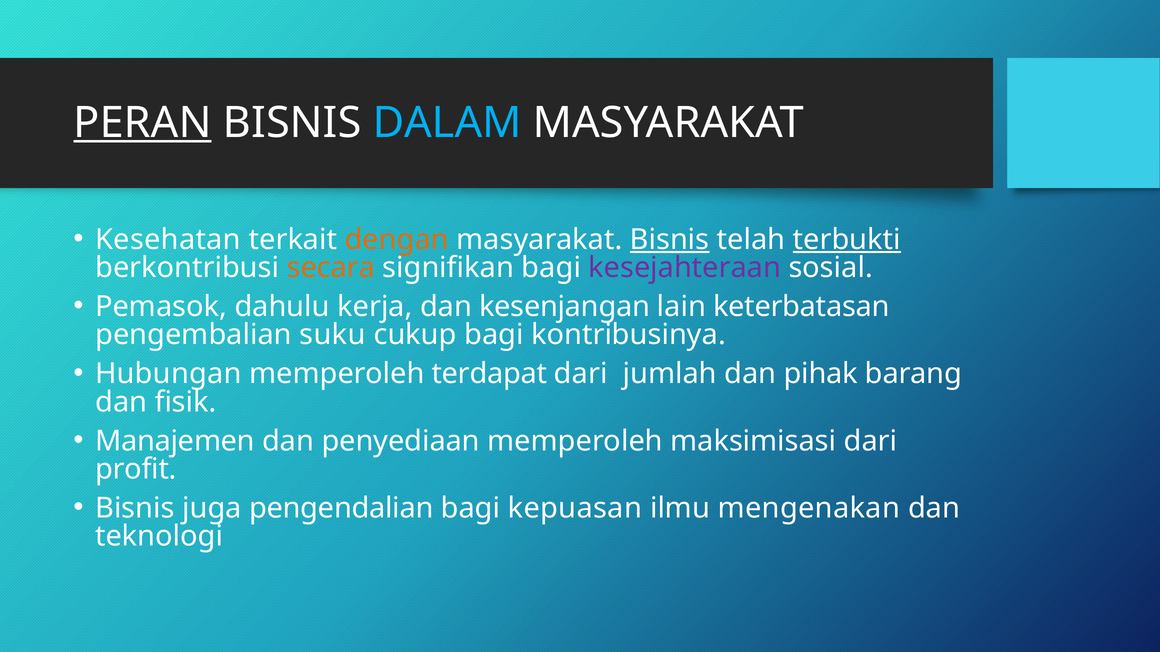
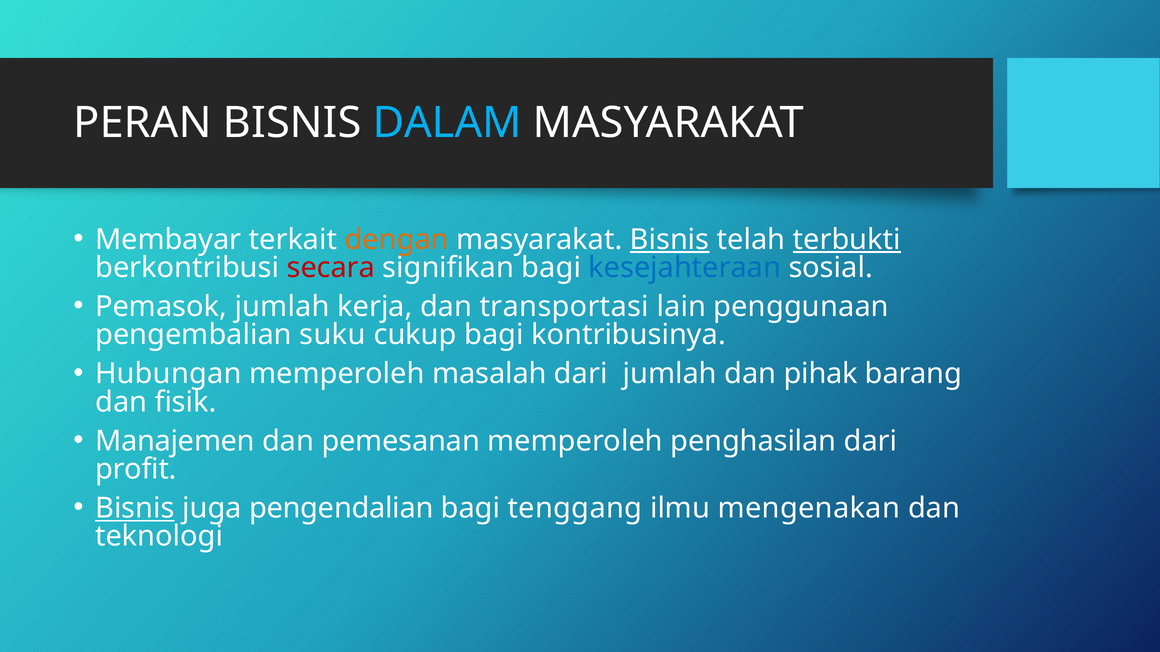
PERAN underline: present -> none
Kesehatan: Kesehatan -> Membayar
secara colour: orange -> red
kesejahteraan colour: purple -> blue
Pemasok dahulu: dahulu -> jumlah
kesenjangan: kesenjangan -> transportasi
keterbatasan: keterbatasan -> penggunaan
terdapat: terdapat -> masalah
penyediaan: penyediaan -> pemesanan
maksimisasi: maksimisasi -> penghasilan
Bisnis at (135, 509) underline: none -> present
kepuasan: kepuasan -> tenggang
